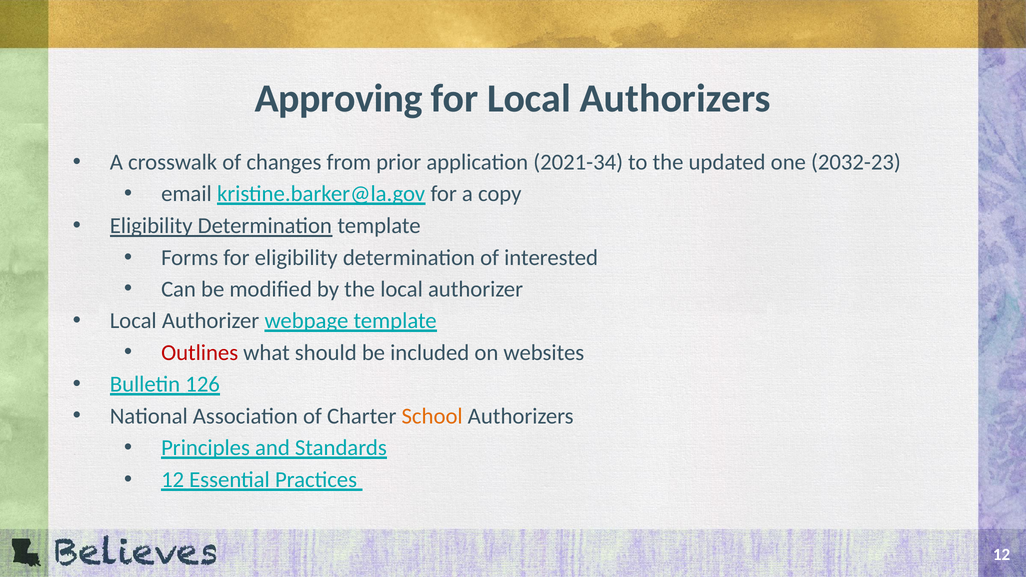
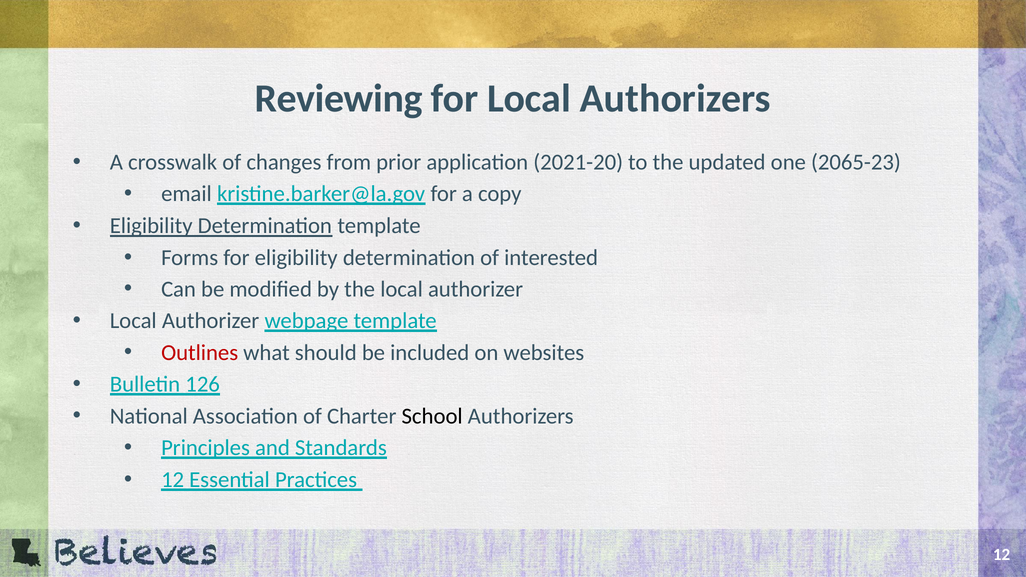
Approving: Approving -> Reviewing
2021-34: 2021-34 -> 2021-20
2032-23: 2032-23 -> 2065-23
School colour: orange -> black
